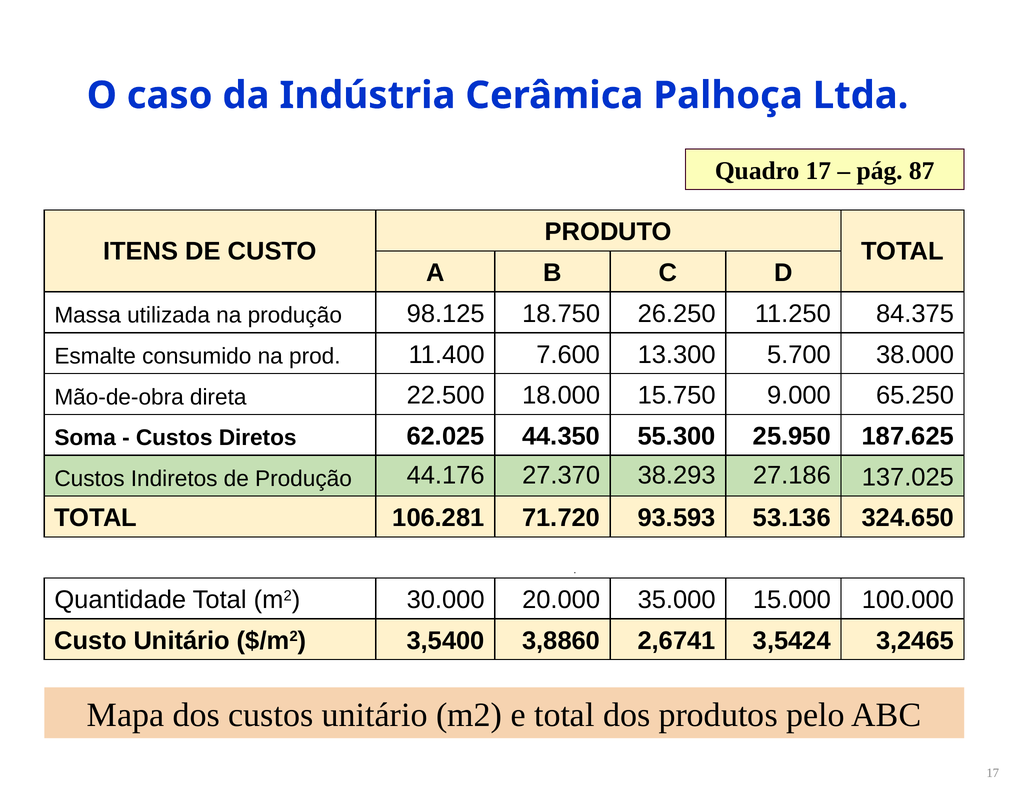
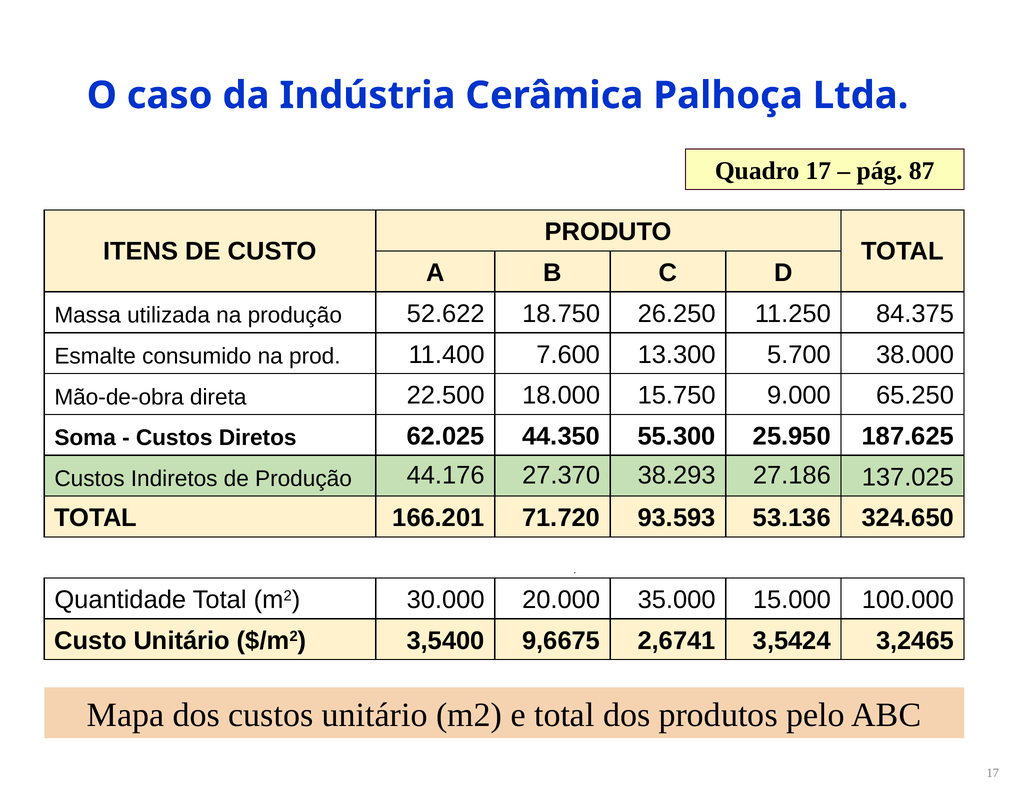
98.125: 98.125 -> 52.622
106.281: 106.281 -> 166.201
3,8860: 3,8860 -> 9,6675
